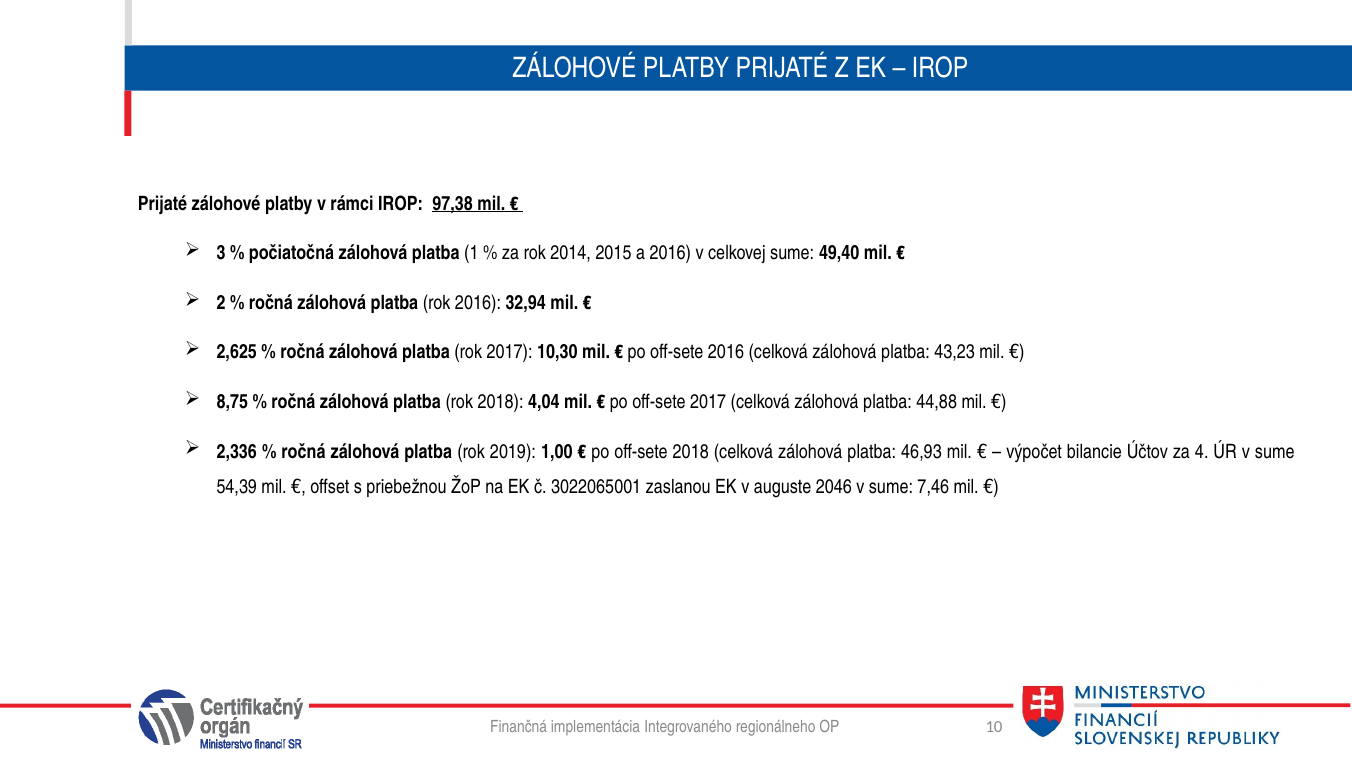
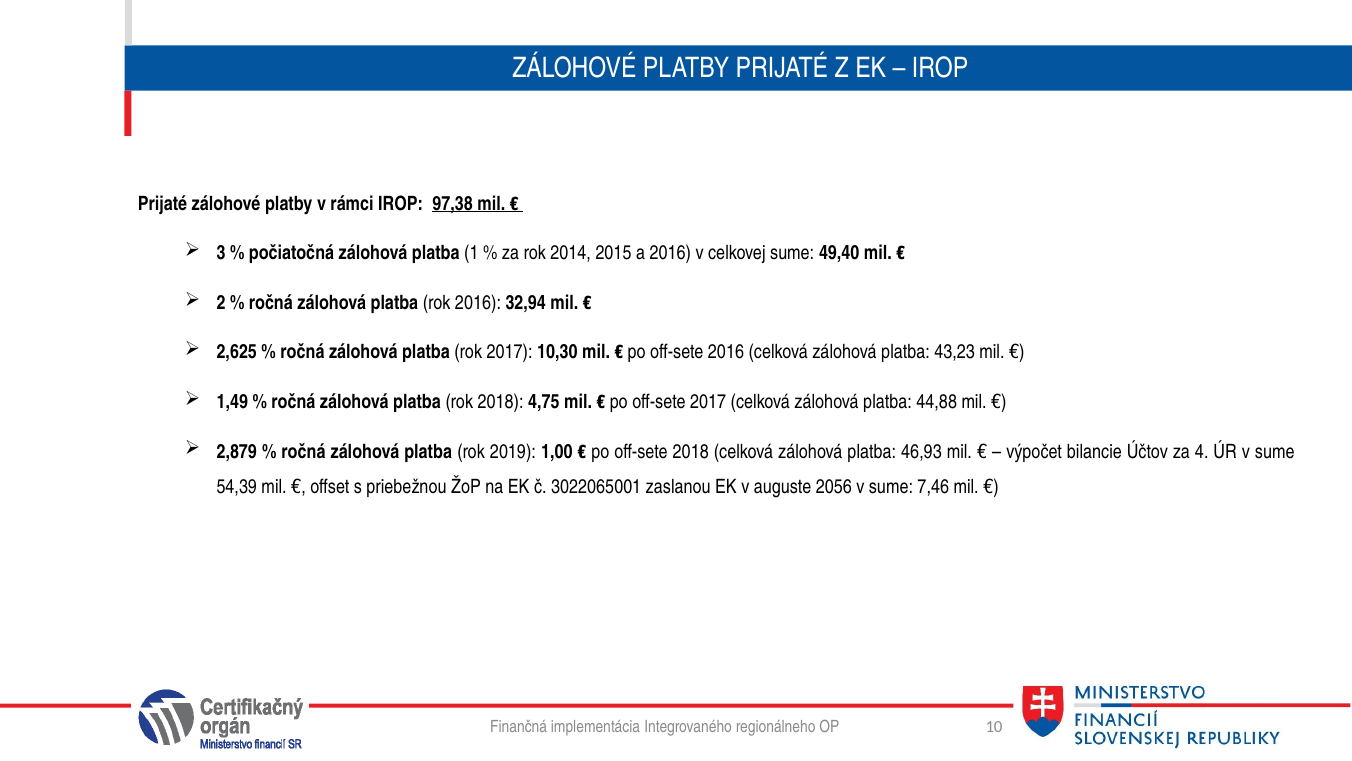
8,75: 8,75 -> 1,49
4,04: 4,04 -> 4,75
2,336: 2,336 -> 2,879
2046: 2046 -> 2056
